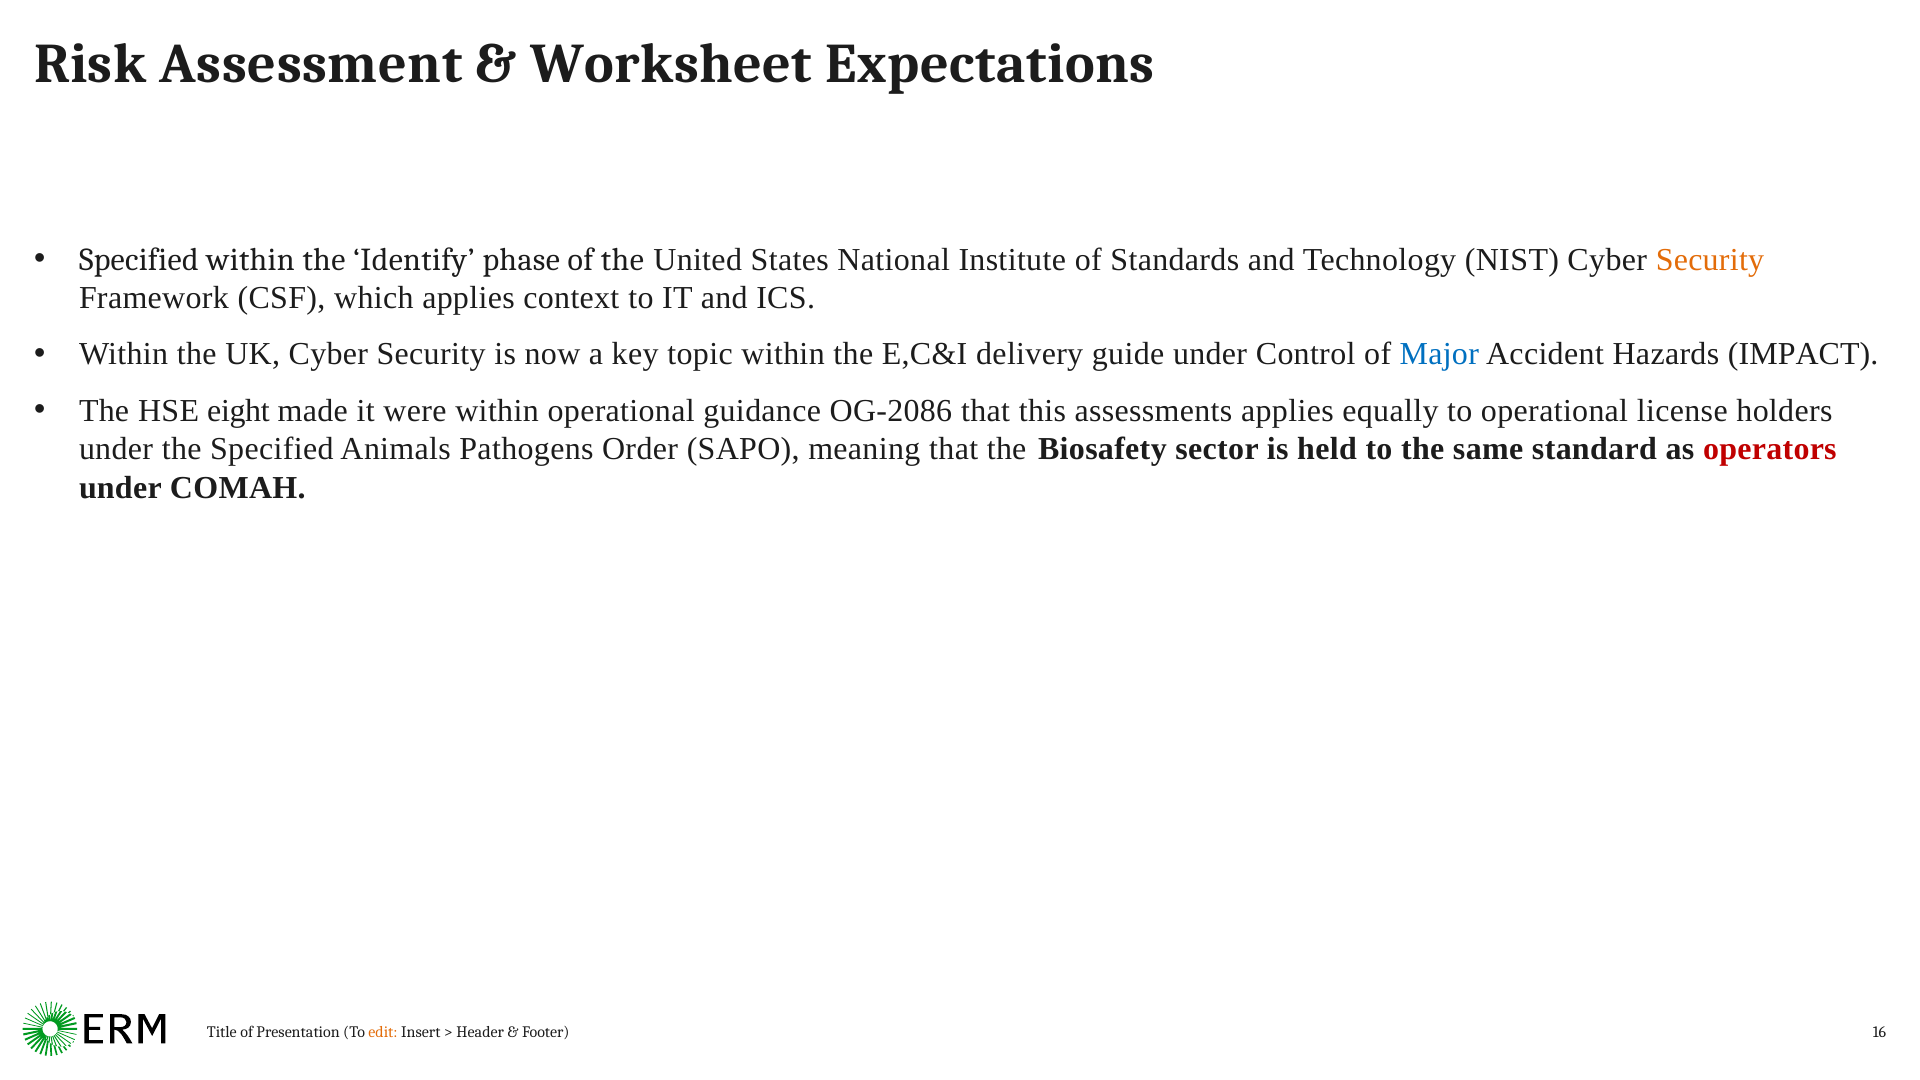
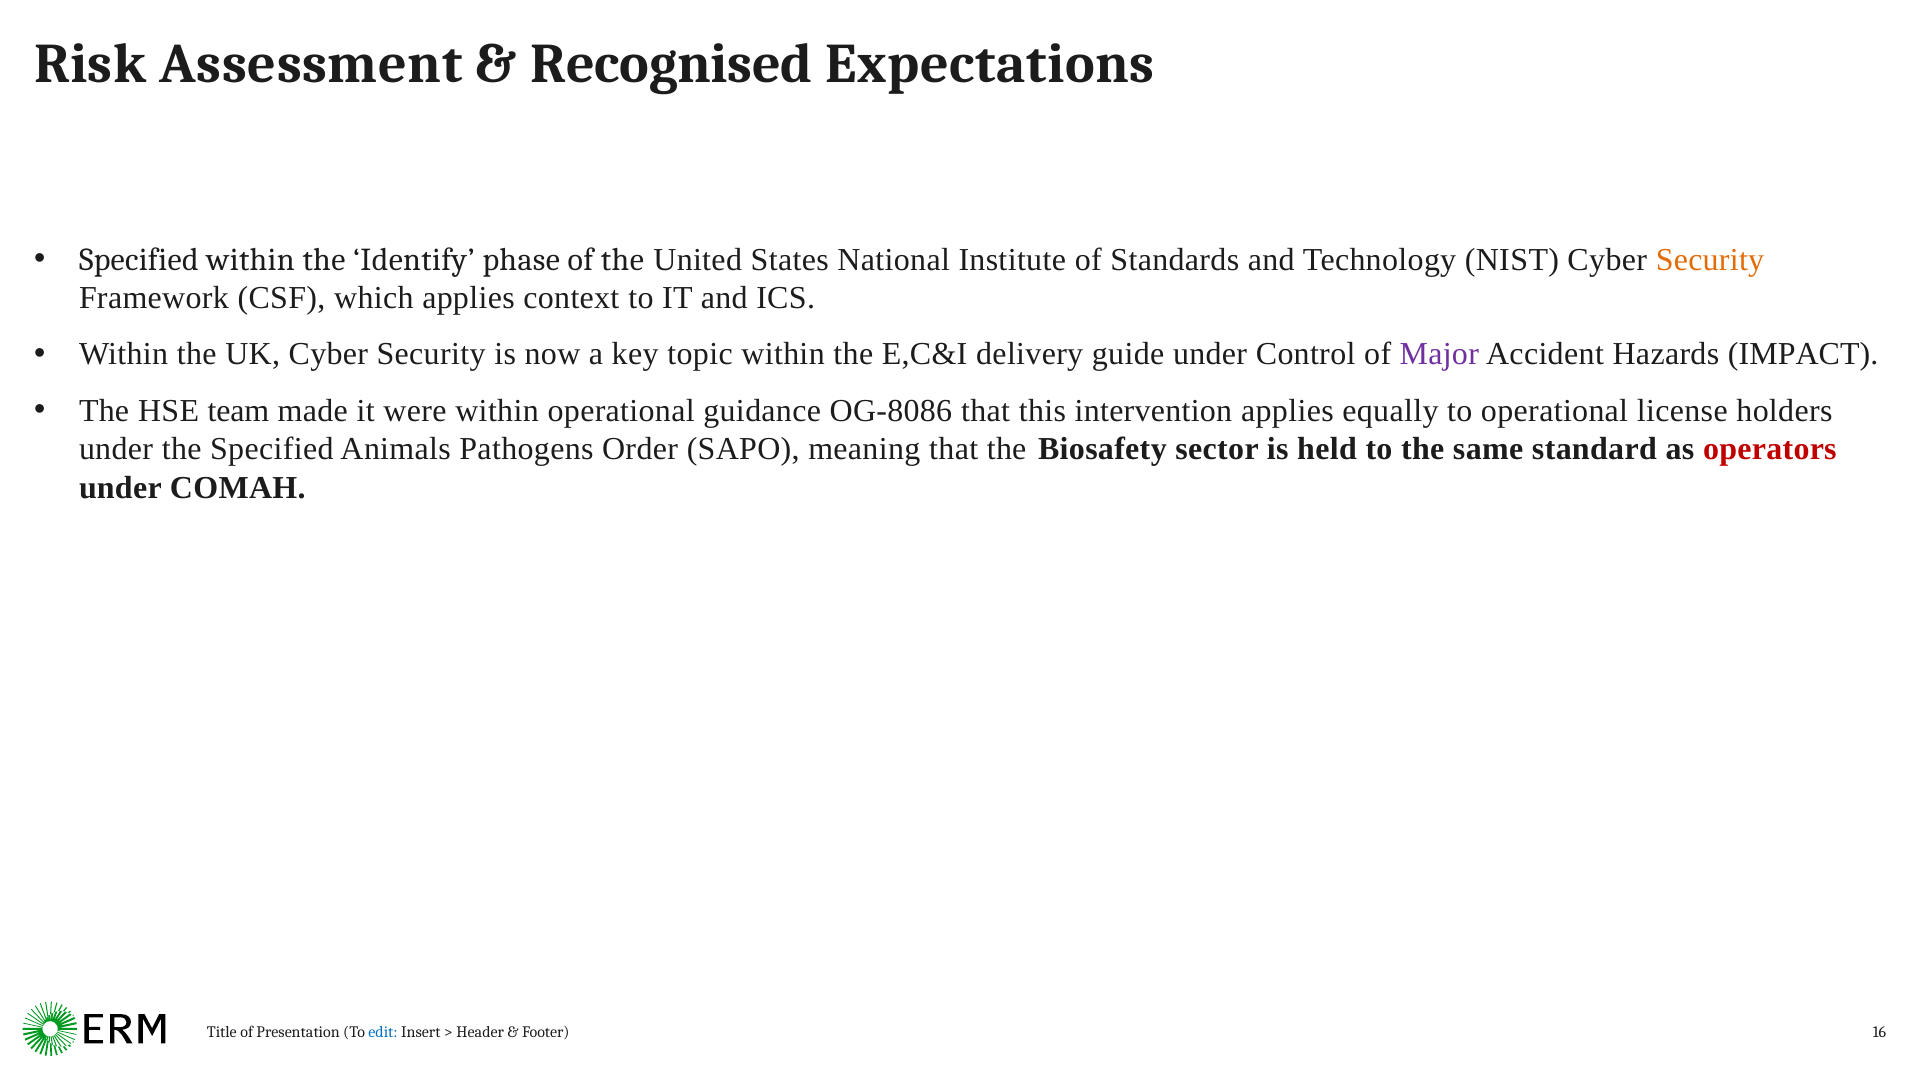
Worksheet: Worksheet -> Recognised
Major colour: blue -> purple
eight: eight -> team
OG-2086: OG-2086 -> OG-8086
assessments: assessments -> intervention
edit colour: orange -> blue
